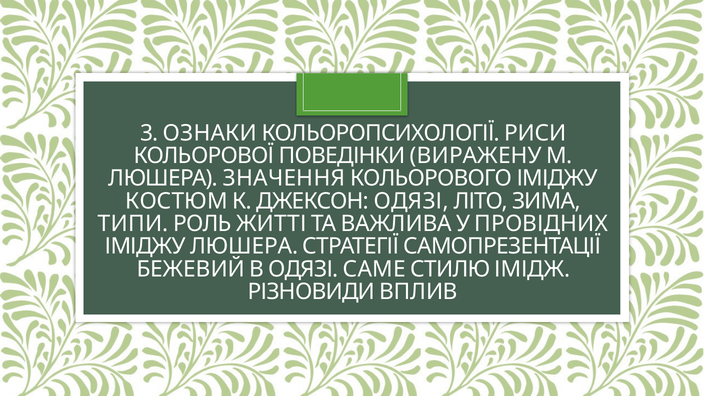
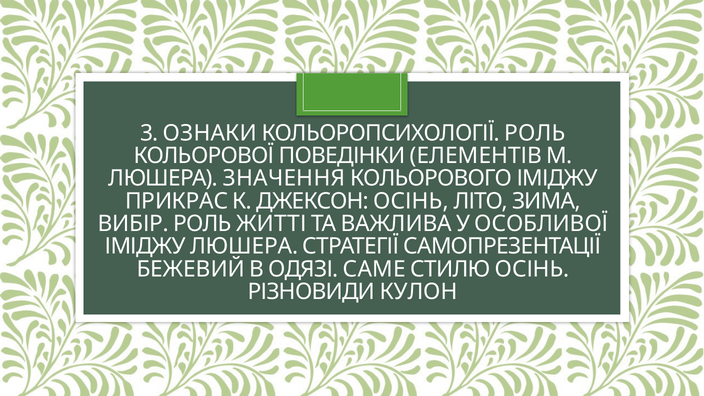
КОЛЬОРОПСИХОЛОГІЇ РИСИ: РИСИ -> РОЛЬ
ВИРАЖЕНУ: ВИРАЖЕНУ -> ЕЛЕМЕНТІВ
КОСТЮМ: КОСТЮМ -> ПРИКРАС
ДЖЕКСОН ОДЯЗІ: ОДЯЗІ -> ОСІНЬ
ТИПИ: ТИПИ -> ВИБІР
ПРОВІДНИХ: ПРОВІДНИХ -> ОСОБЛИВОЇ
СТИЛЮ ІМІДЖ: ІМІДЖ -> ОСІНЬ
ВПЛИВ: ВПЛИВ -> КУЛОН
